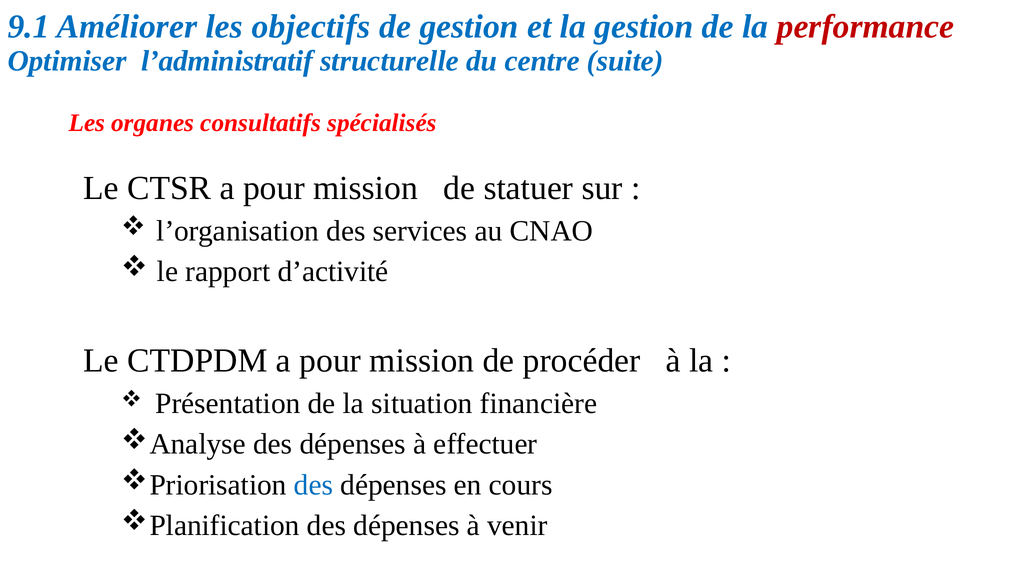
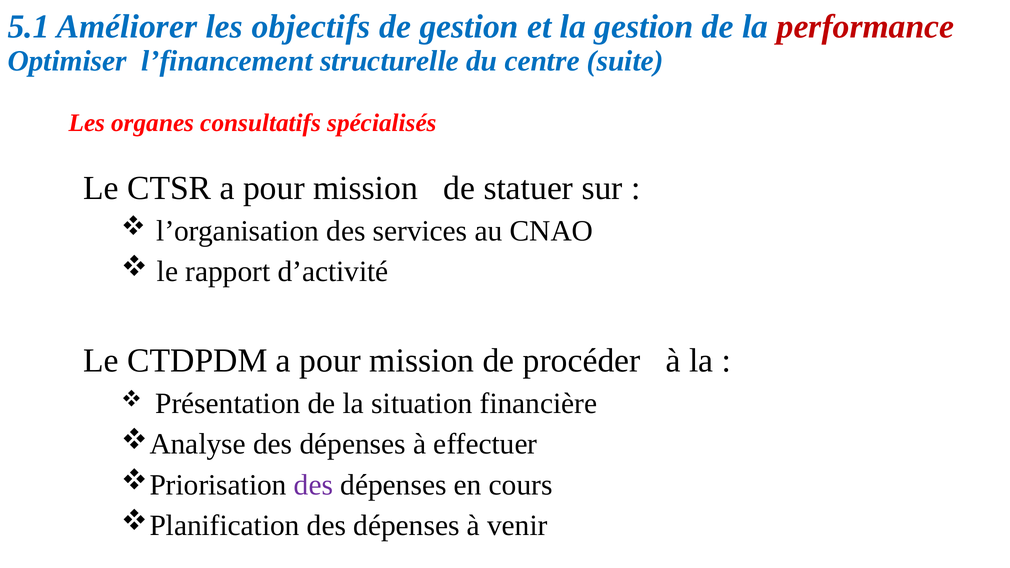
9.1: 9.1 -> 5.1
l’administratif: l’administratif -> l’financement
des at (314, 485) colour: blue -> purple
